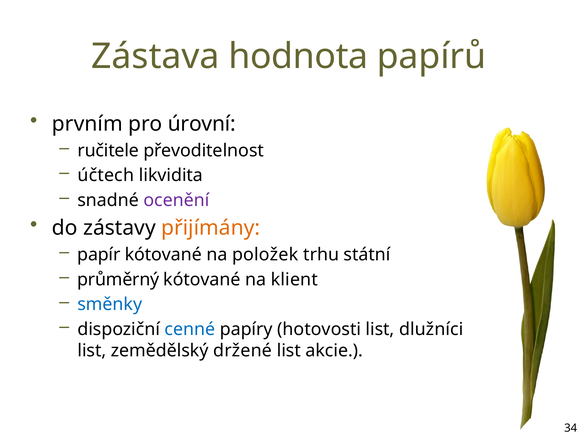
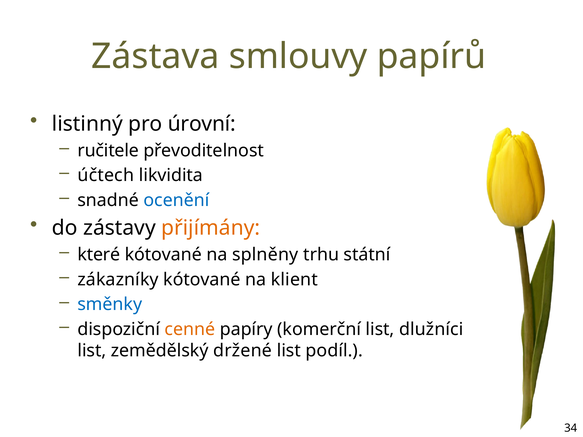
hodnota: hodnota -> smlouvy
prvním: prvním -> listinný
ocenění colour: purple -> blue
papír: papír -> které
položek: položek -> splněny
průměrný: průměrný -> zákazníky
cenné colour: blue -> orange
hotovosti: hotovosti -> komerční
akcie: akcie -> podíl
